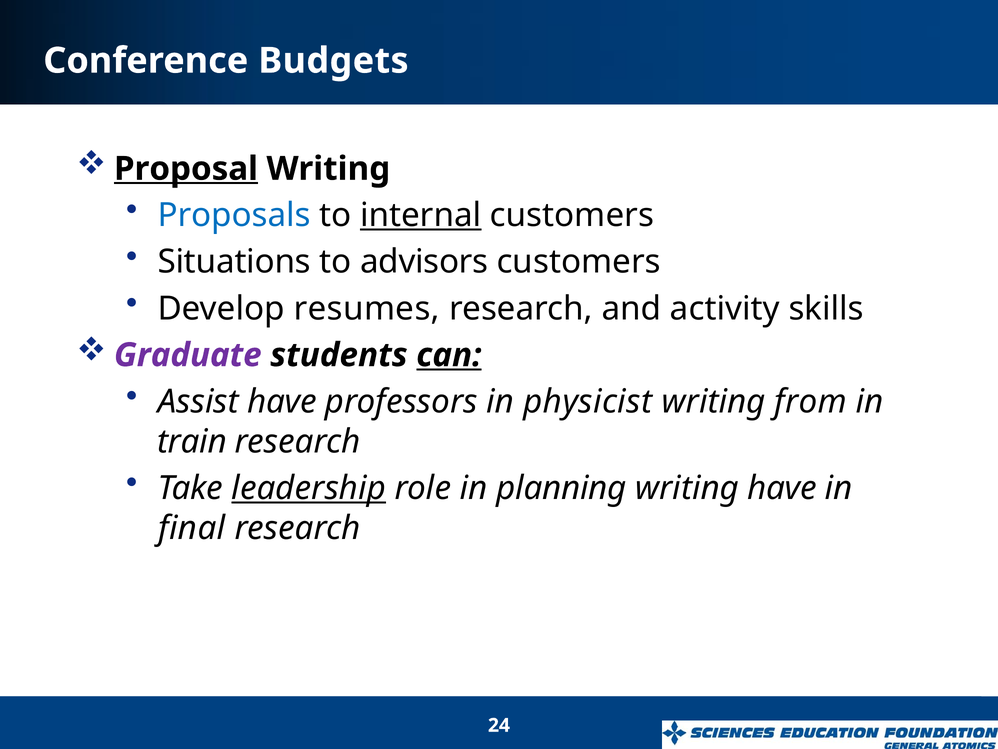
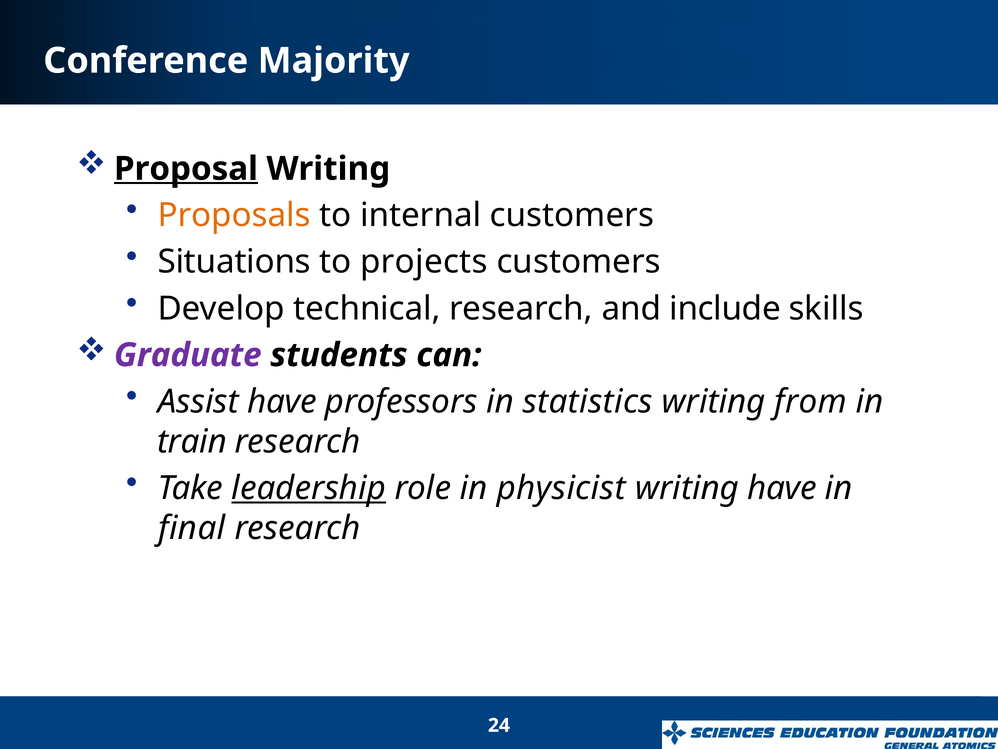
Budgets: Budgets -> Majority
Proposals colour: blue -> orange
internal underline: present -> none
advisors: advisors -> projects
resumes: resumes -> technical
activity: activity -> include
can underline: present -> none
physicist: physicist -> statistics
planning: planning -> physicist
